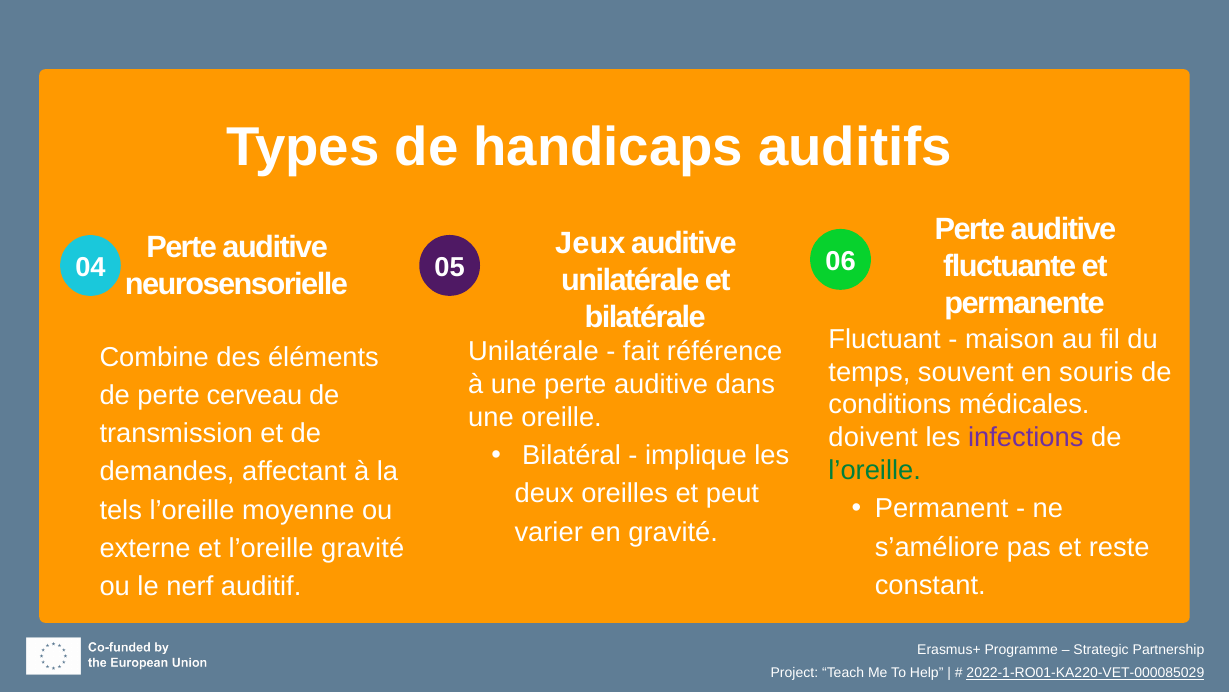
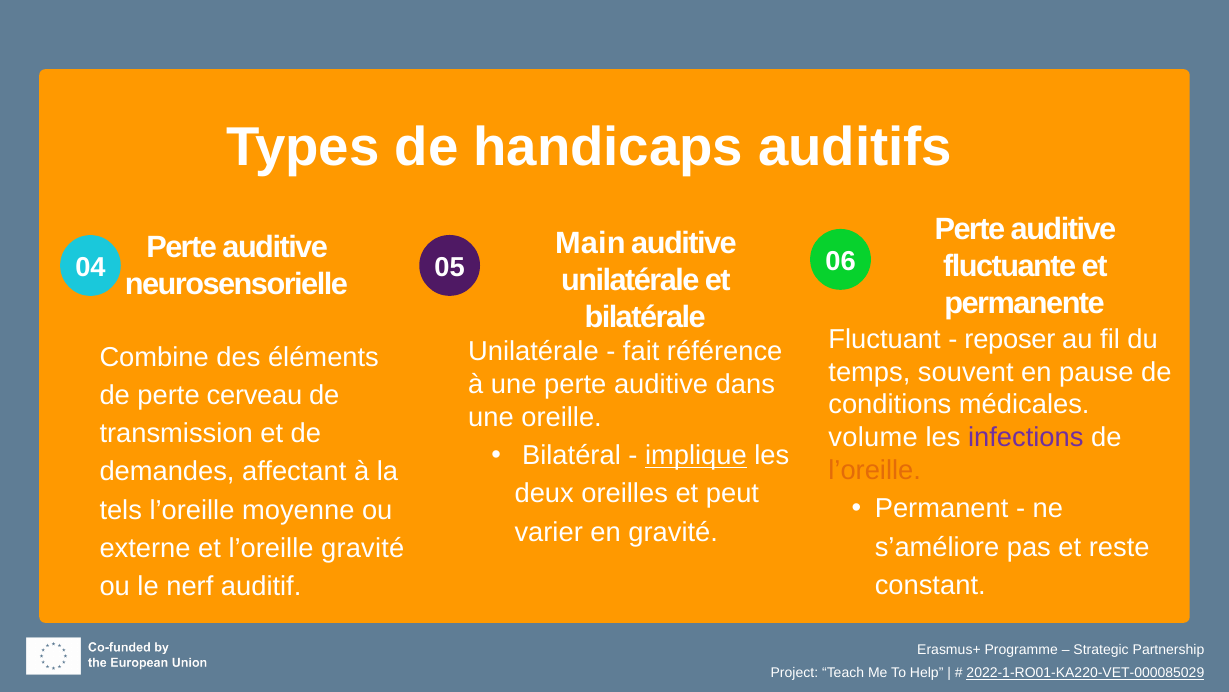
Jeux: Jeux -> Main
maison: maison -> reposer
souris: souris -> pause
doivent: doivent -> volume
implique underline: none -> present
l’oreille at (875, 470) colour: green -> orange
